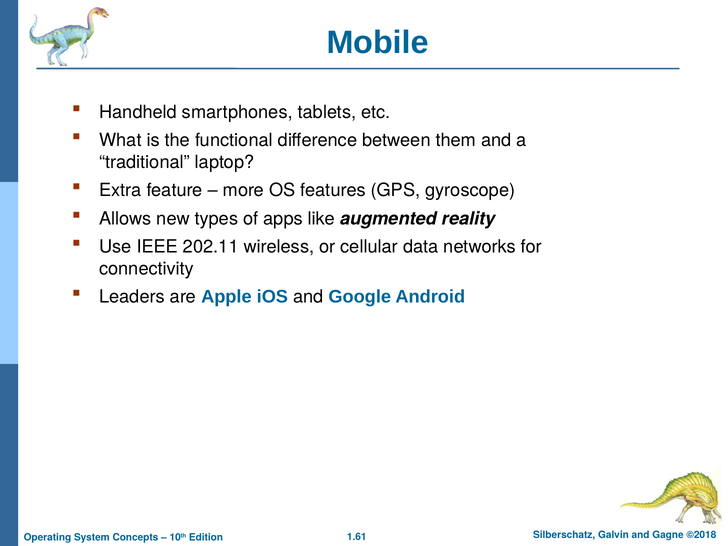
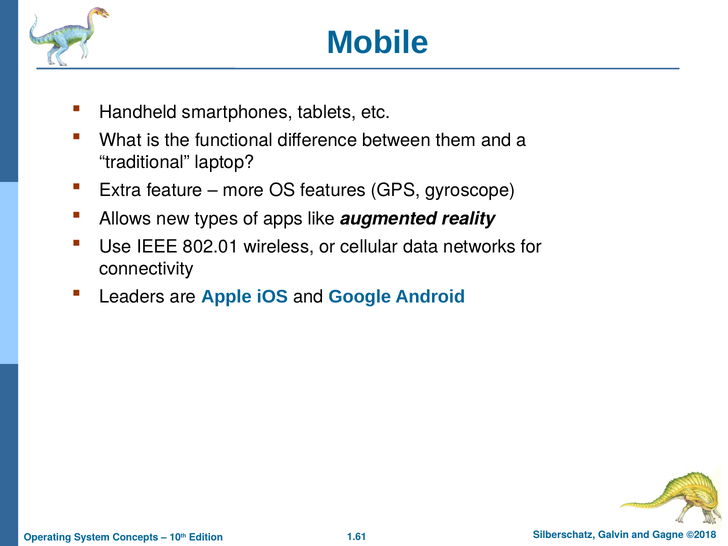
202.11: 202.11 -> 802.01
